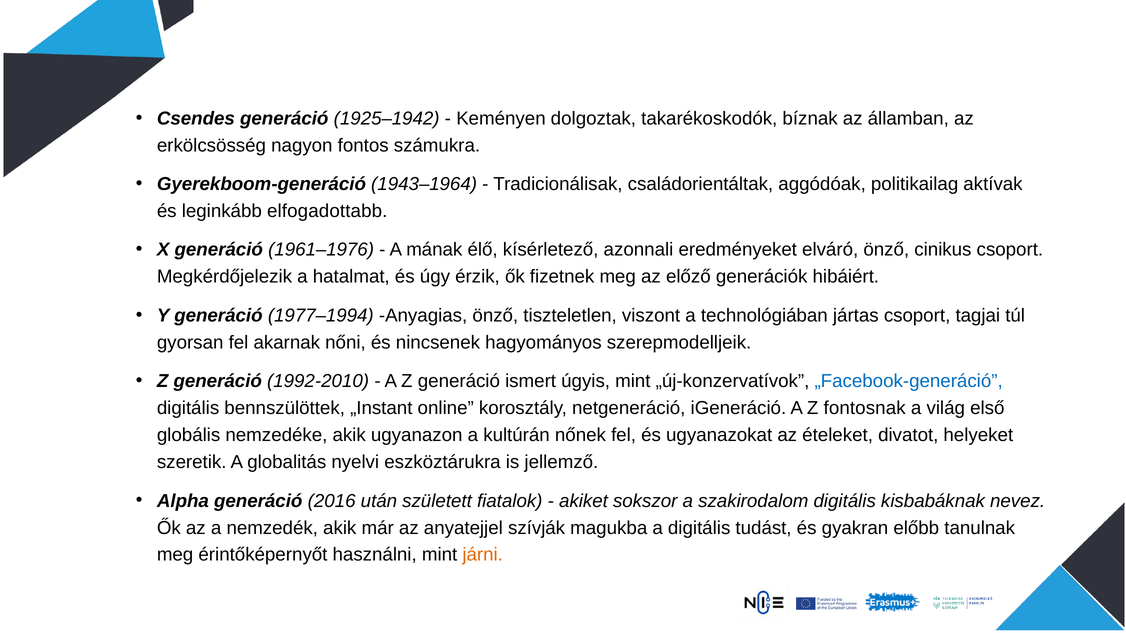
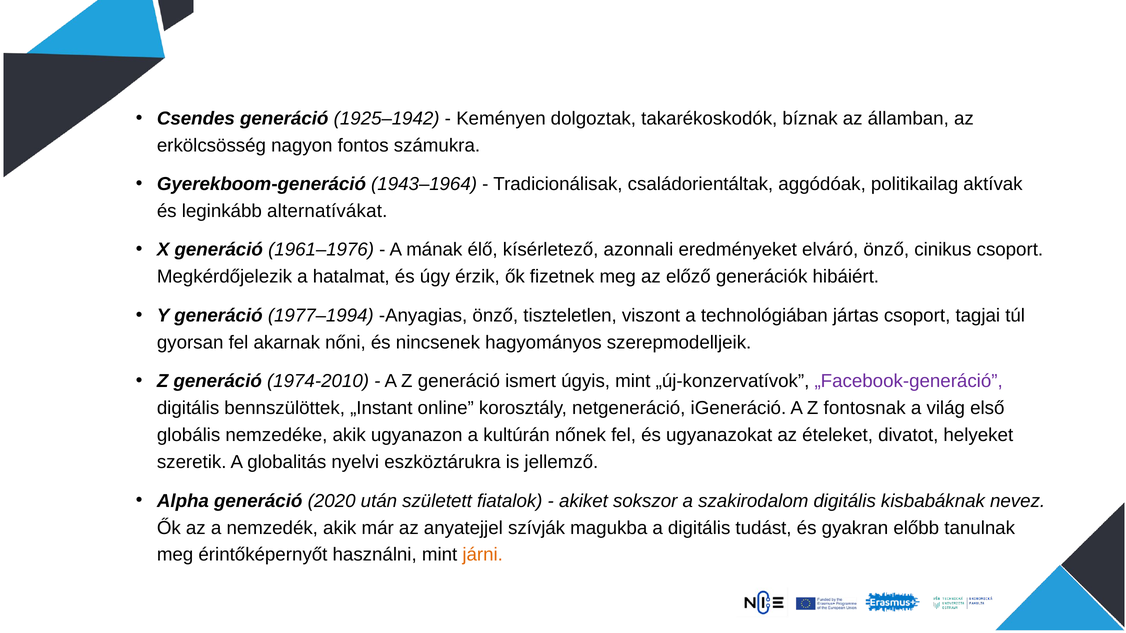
elfogadottabb: elfogadottabb -> alternatívákat
1992-2010: 1992-2010 -> 1974-2010
„Facebook-generáció colour: blue -> purple
2016: 2016 -> 2020
